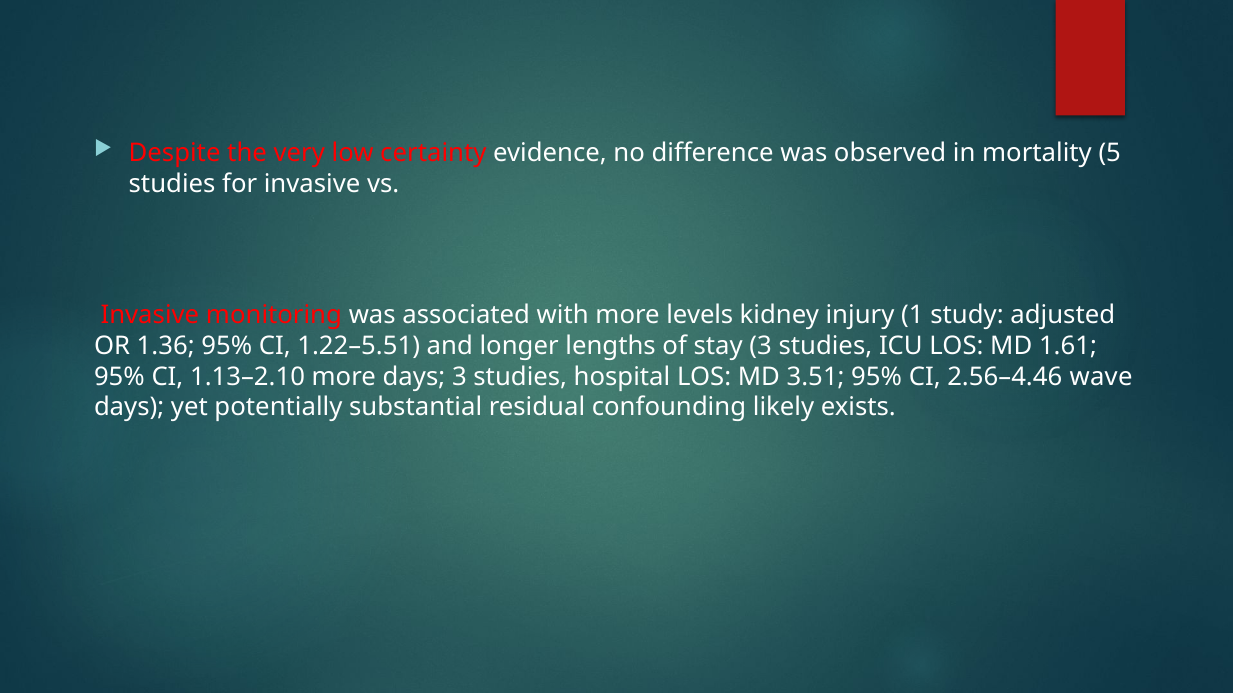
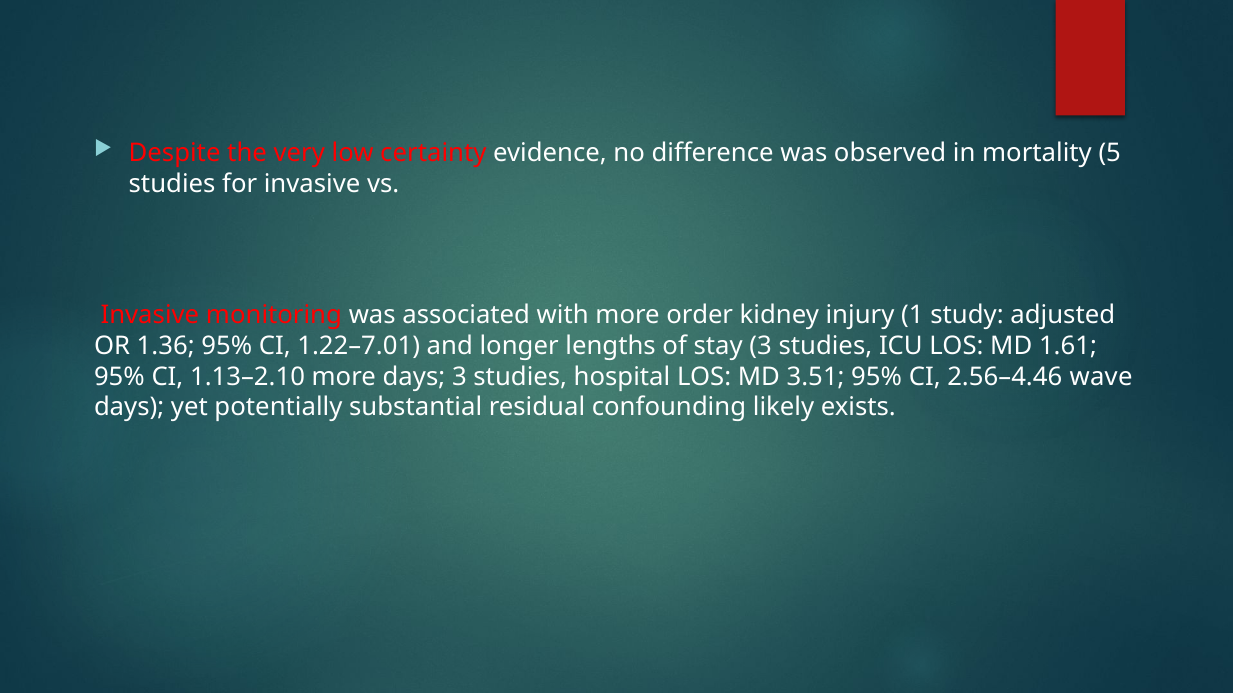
levels: levels -> order
1.22–5.51: 1.22–5.51 -> 1.22–7.01
